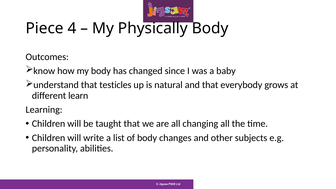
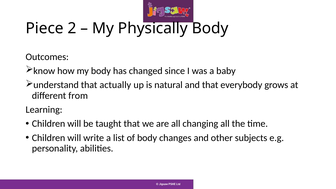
4: 4 -> 2
testicles: testicles -> actually
learn: learn -> from
